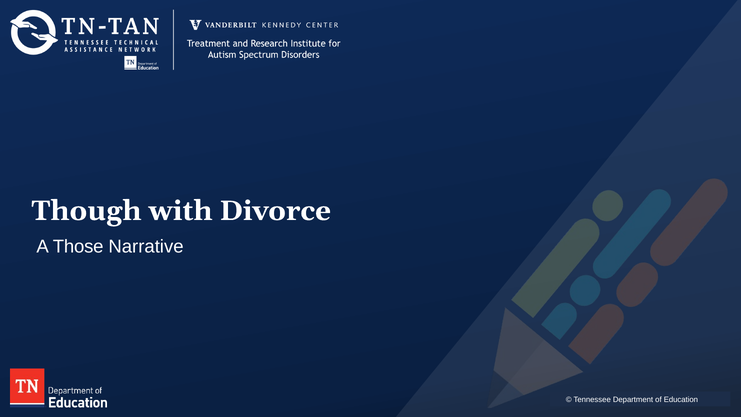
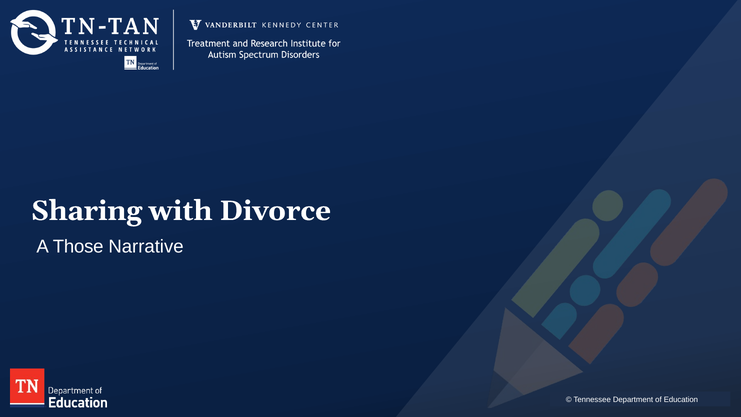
Though: Though -> Sharing
